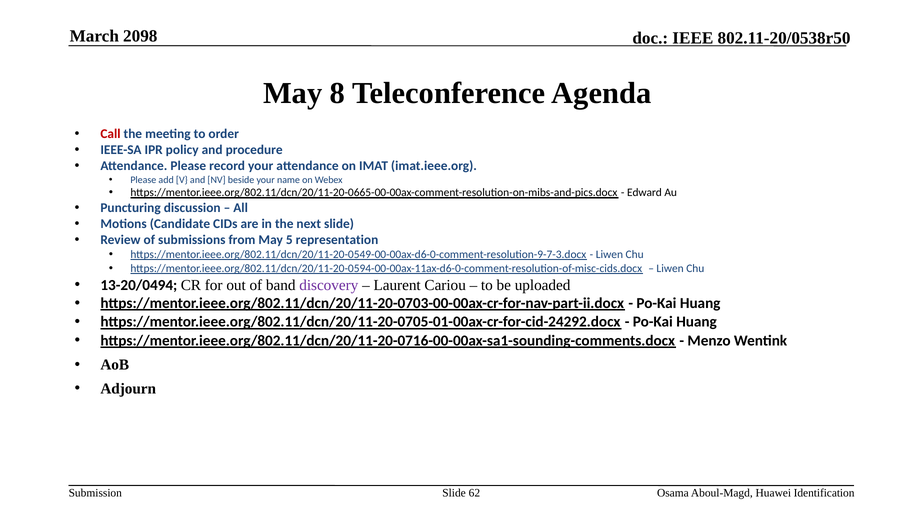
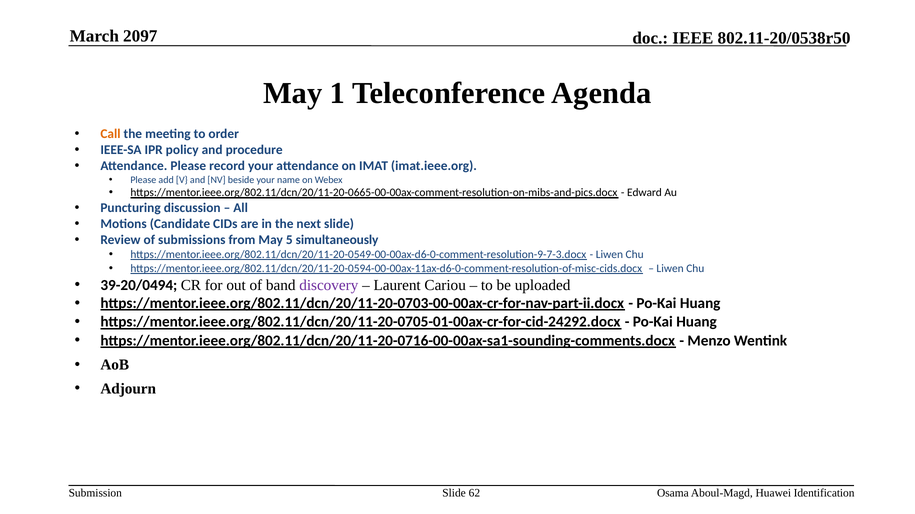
2098: 2098 -> 2097
8: 8 -> 1
Call colour: red -> orange
representation: representation -> simultaneously
13-20/0494: 13-20/0494 -> 39-20/0494
